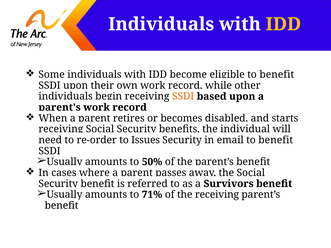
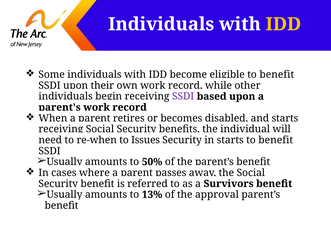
SSDI at (183, 97) colour: orange -> purple
re-order: re-order -> re-when
in email: email -> starts
71%: 71% -> 13%
the receiving: receiving -> approval
